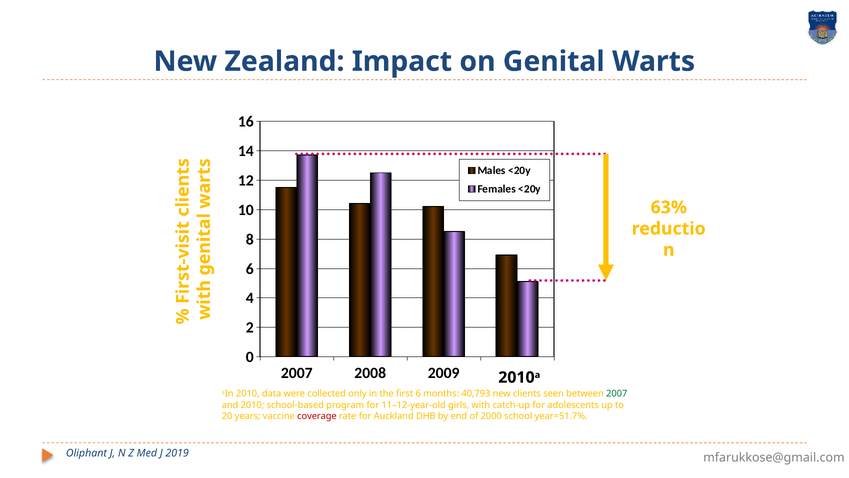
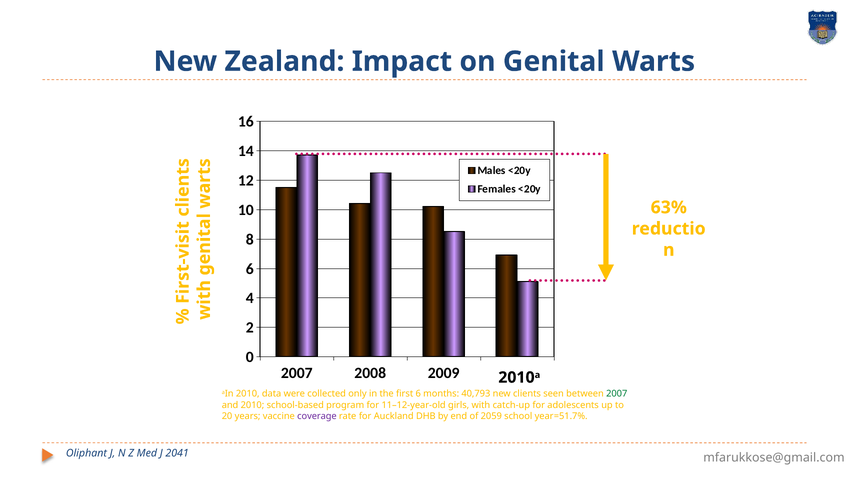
coverage colour: red -> purple
2000: 2000 -> 2059
2019: 2019 -> 2041
